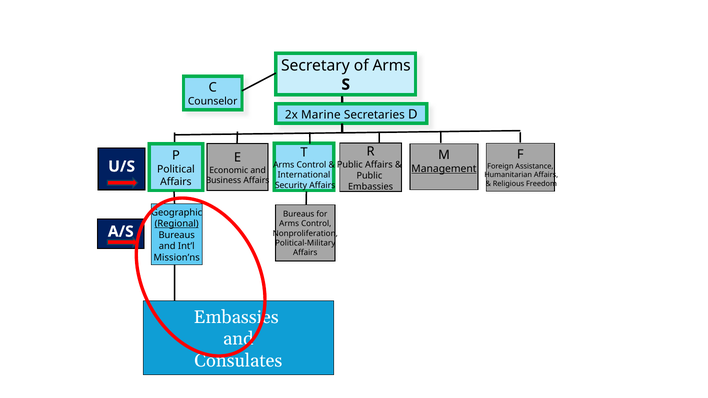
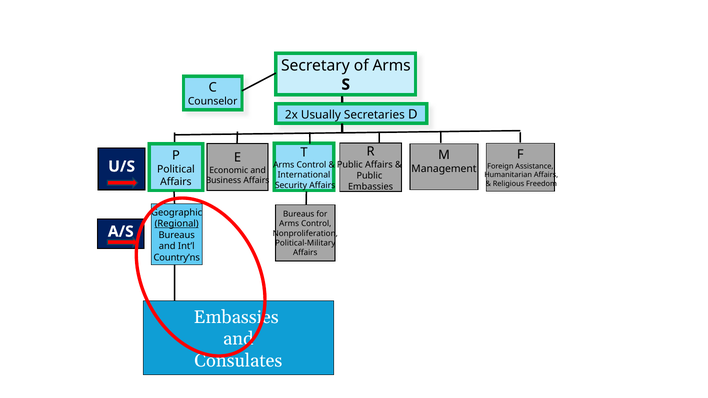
Marine: Marine -> Usually
Management underline: present -> none
Mission’ns: Mission’ns -> Country’ns
